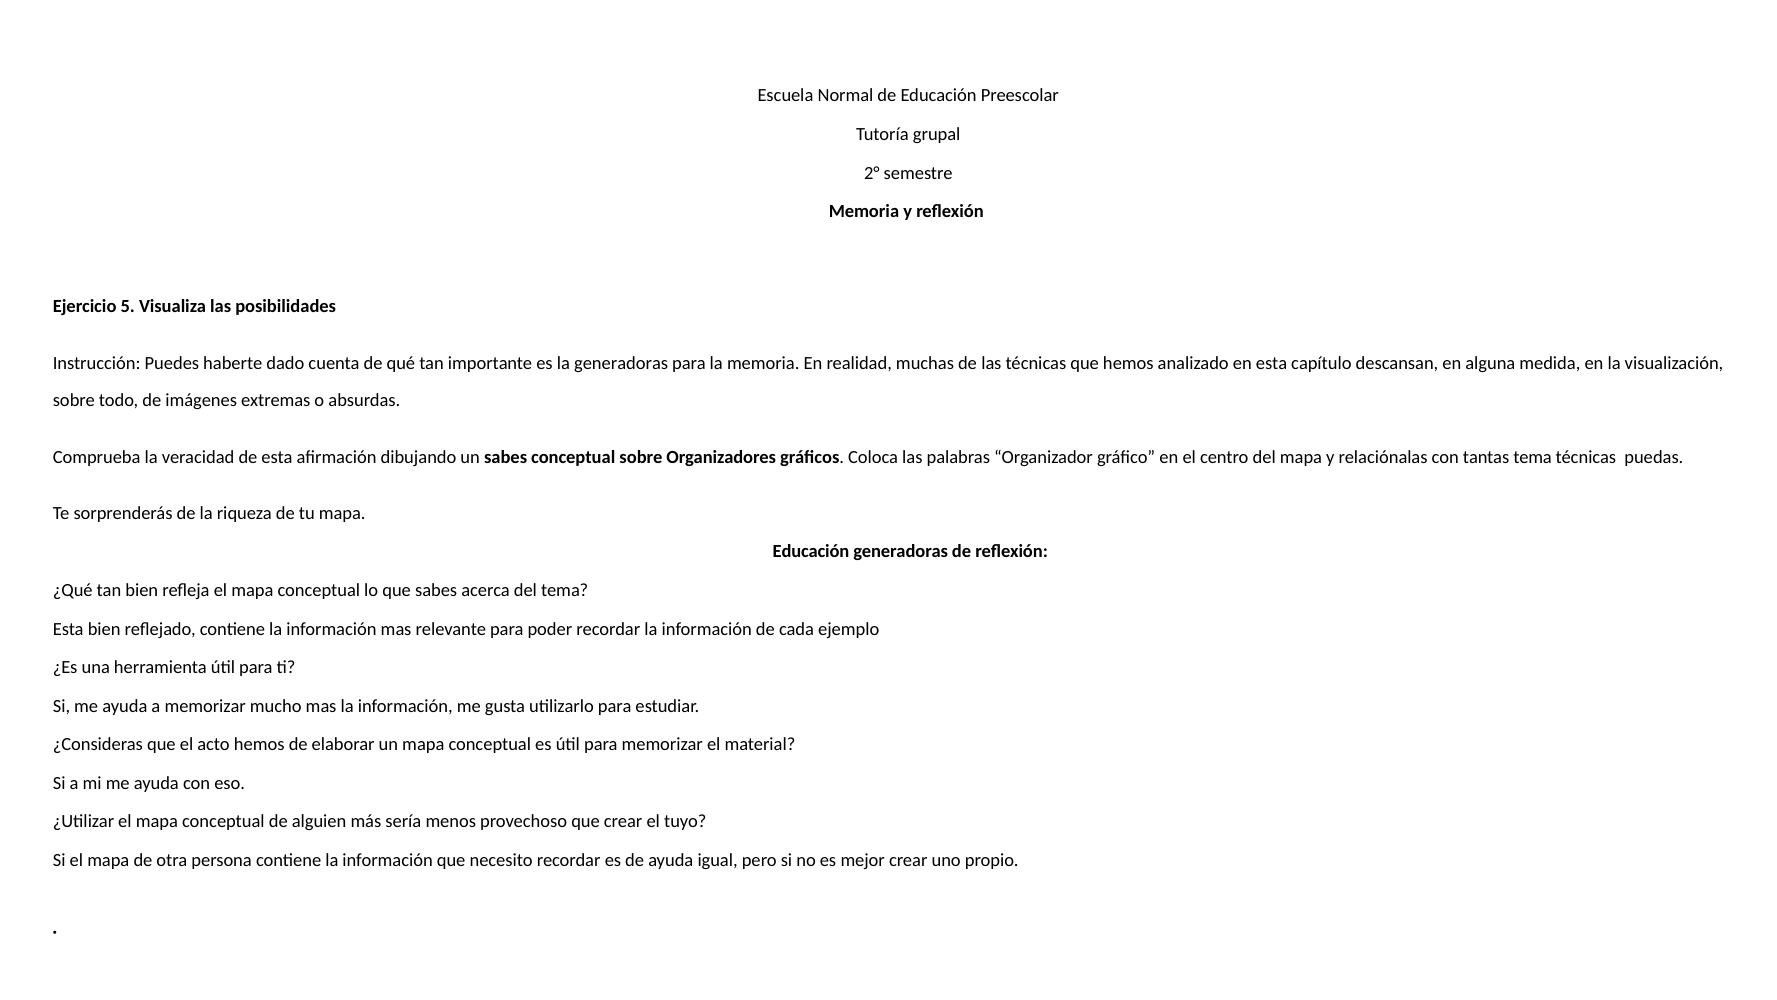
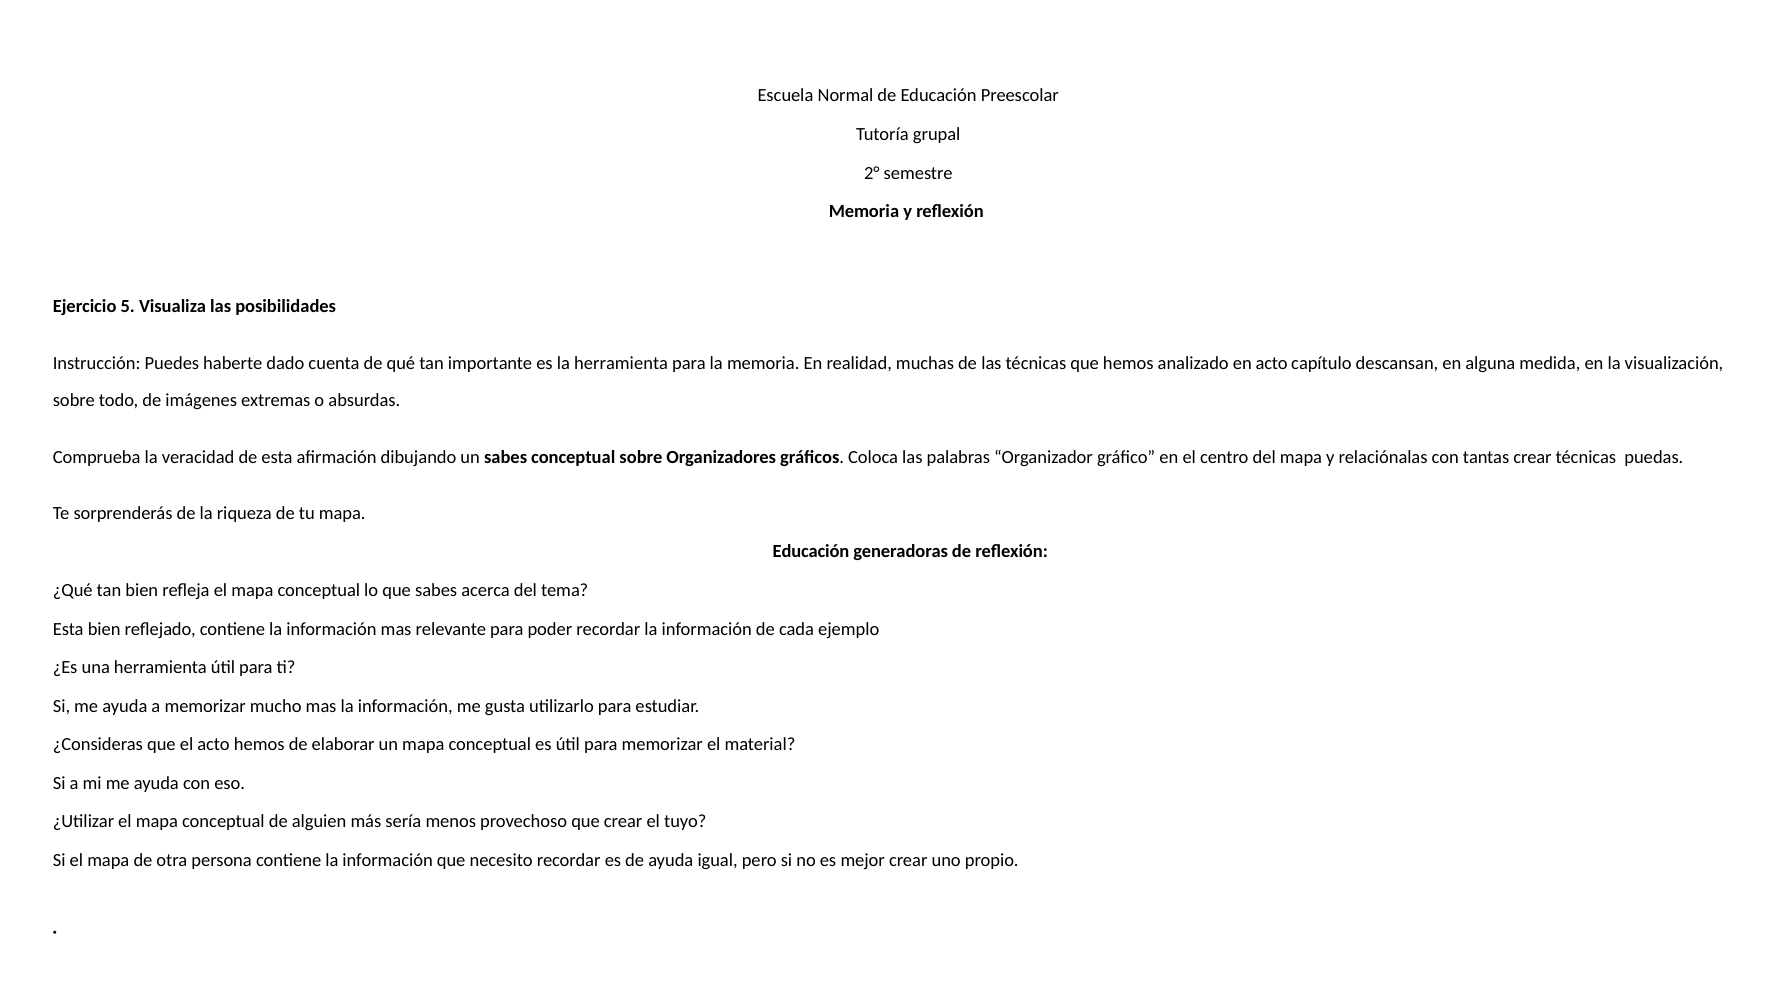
la generadoras: generadoras -> herramienta
en esta: esta -> acto
tantas tema: tema -> crear
